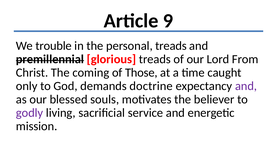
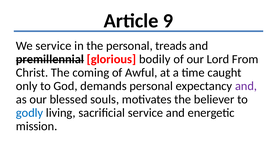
We trouble: trouble -> service
glorious treads: treads -> bodily
Those: Those -> Awful
demands doctrine: doctrine -> personal
godly colour: purple -> blue
